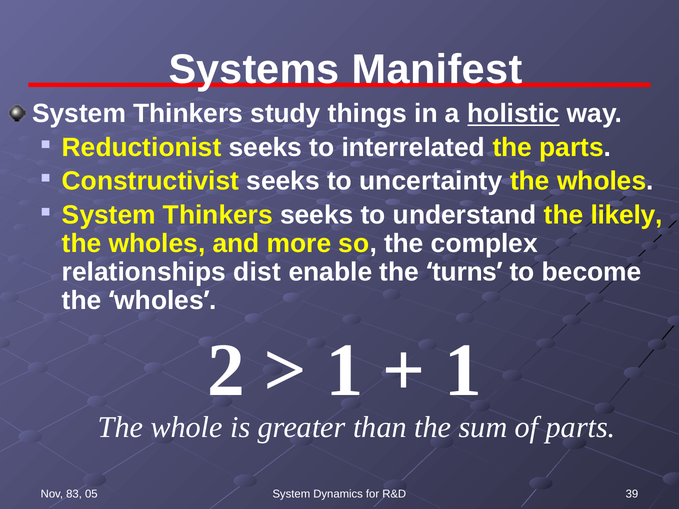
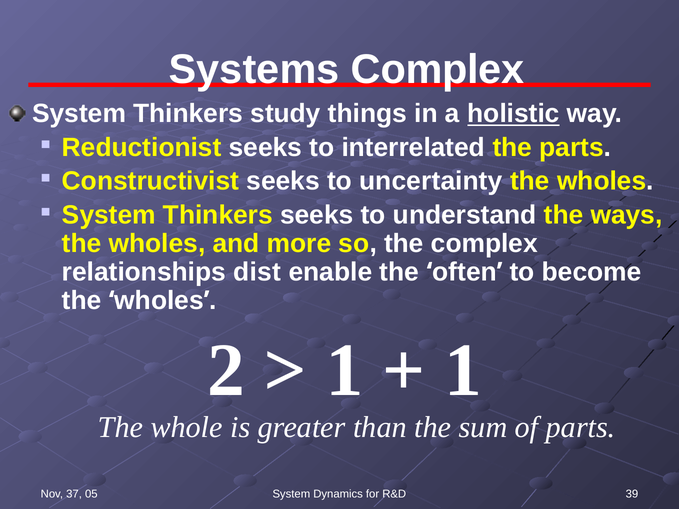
Systems Manifest: Manifest -> Complex
likely: likely -> ways
turns: turns -> often
83: 83 -> 37
